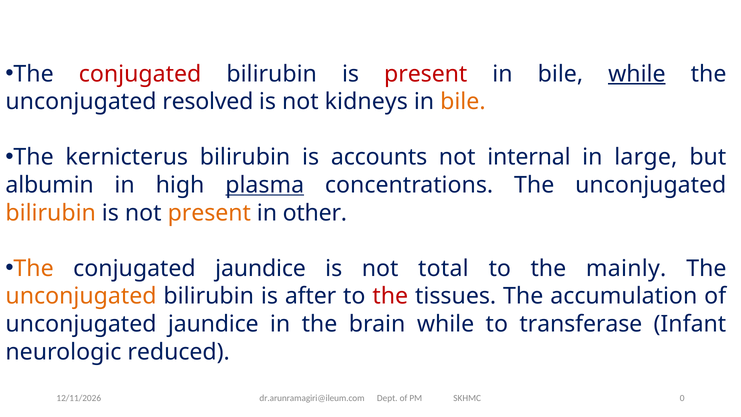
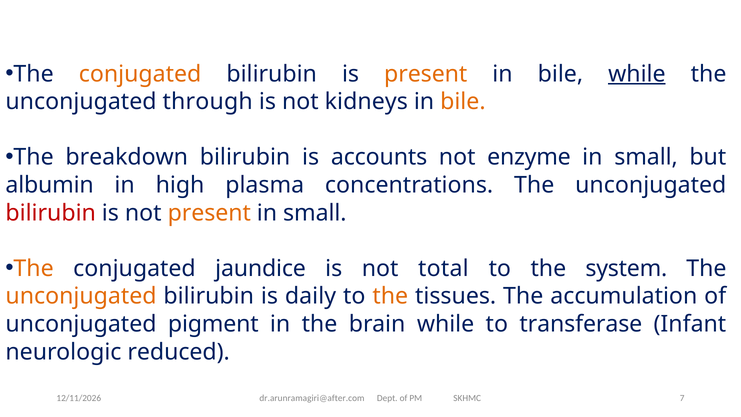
conjugated at (140, 74) colour: red -> orange
present at (426, 74) colour: red -> orange
resolved: resolved -> through
kernicterus: kernicterus -> breakdown
internal: internal -> enzyme
large at (646, 157): large -> small
plasma underline: present -> none
bilirubin at (51, 213) colour: orange -> red
other at (315, 213): other -> small
mainly: mainly -> system
after: after -> daily
the at (390, 296) colour: red -> orange
unconjugated jaundice: jaundice -> pigment
dr.arunramagiri@ileum.com: dr.arunramagiri@ileum.com -> dr.arunramagiri@after.com
0: 0 -> 7
